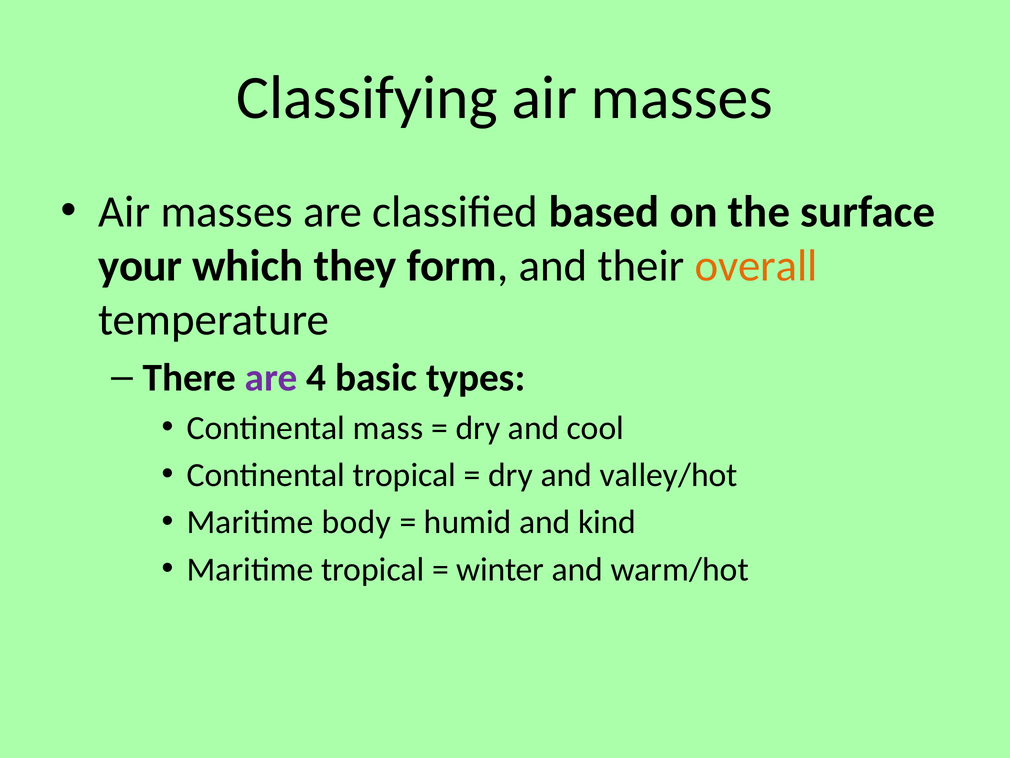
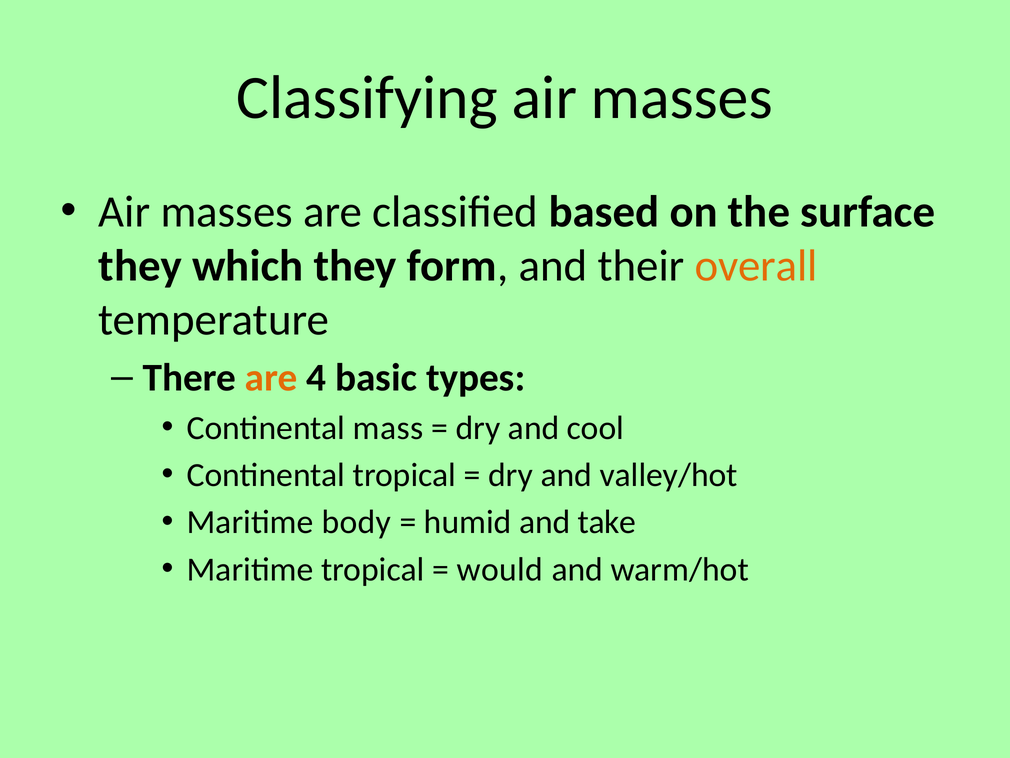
your at (140, 266): your -> they
are at (271, 378) colour: purple -> orange
kind: kind -> take
winter: winter -> would
